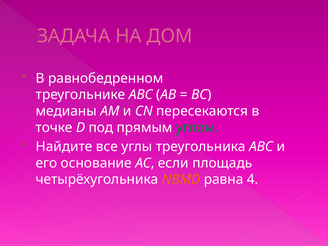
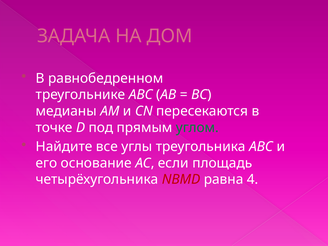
NBMD colour: orange -> red
